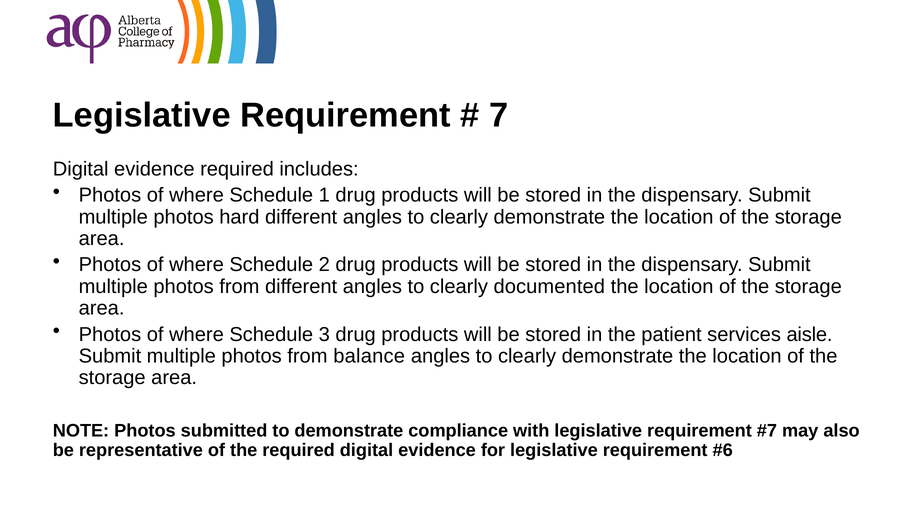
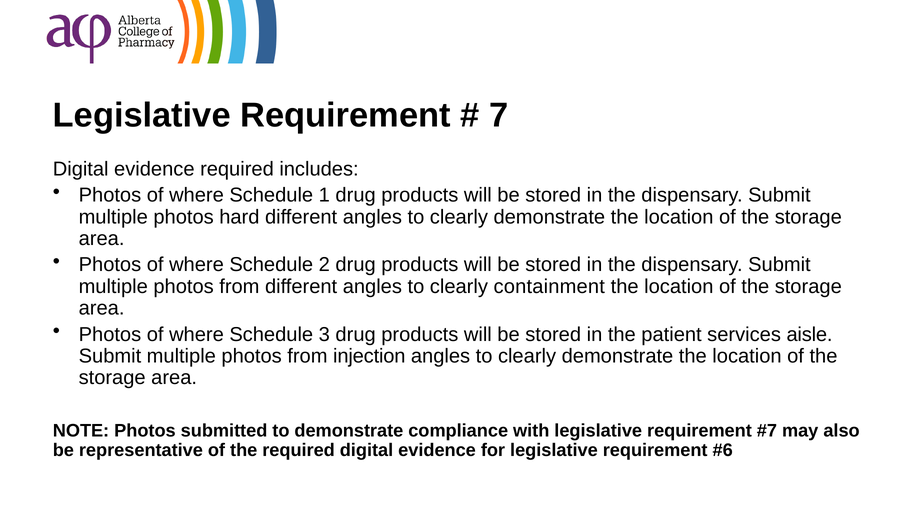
documented: documented -> containment
balance: balance -> injection
